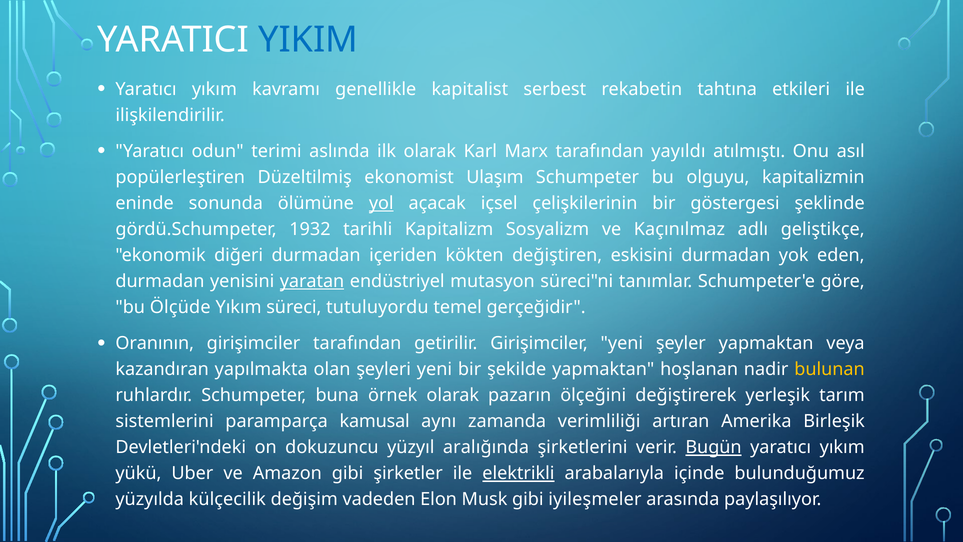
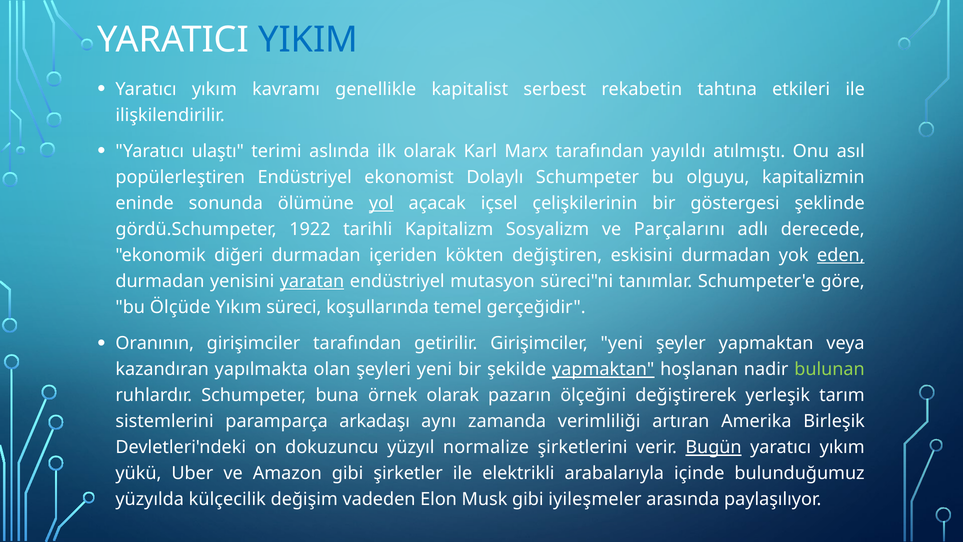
odun: odun -> ulaştı
popülerleştiren Düzeltilmiş: Düzeltilmiş -> Endüstriyel
Ulaşım: Ulaşım -> Dolaylı
1932: 1932 -> 1922
Kaçınılmaz: Kaçınılmaz -> Parçalarını
geliştikçe: geliştikçe -> derecede
eden underline: none -> present
tutuluyordu: tutuluyordu -> koşullarında
yapmaktan at (603, 369) underline: none -> present
bulunan colour: yellow -> light green
kamusal: kamusal -> arkadaşı
aralığında: aralığında -> normalize
elektrikli underline: present -> none
